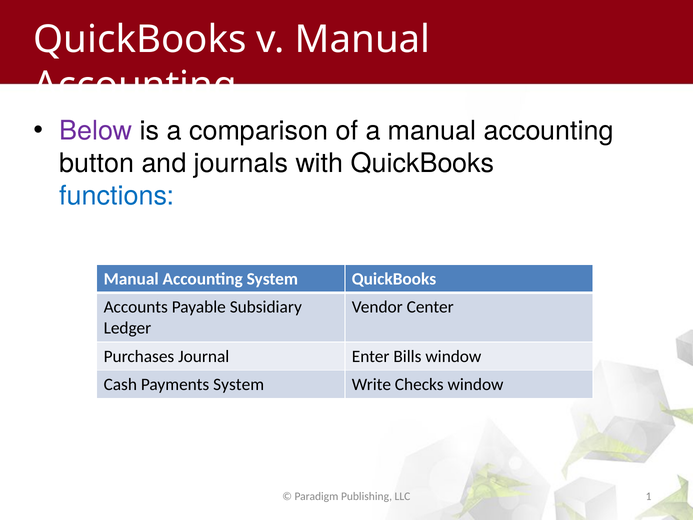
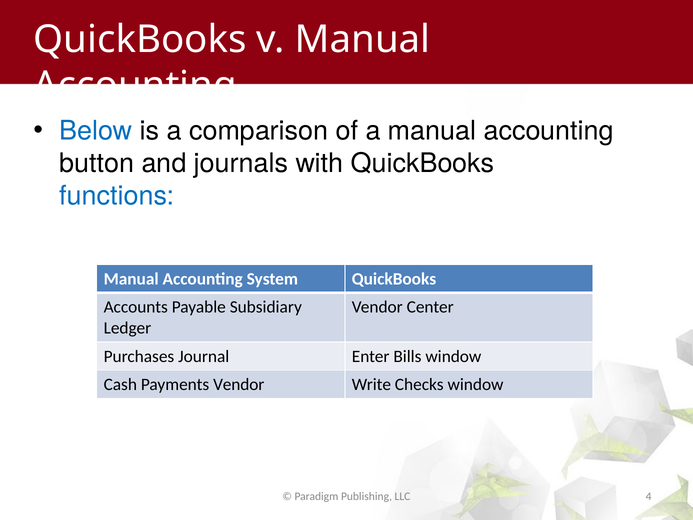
Below colour: purple -> blue
Payments System: System -> Vendor
1: 1 -> 4
